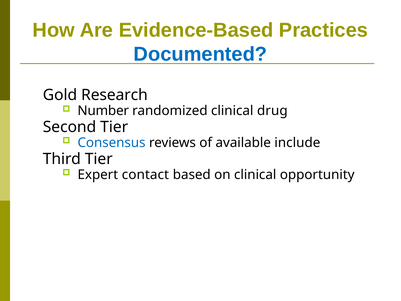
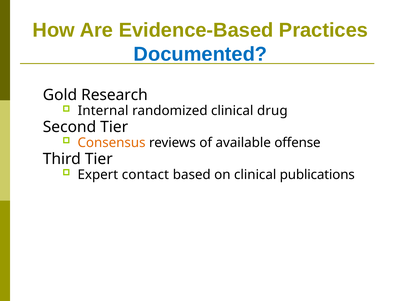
Number: Number -> Internal
Consensus colour: blue -> orange
include: include -> offense
opportunity: opportunity -> publications
